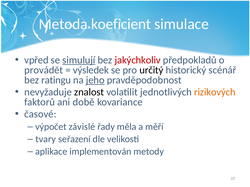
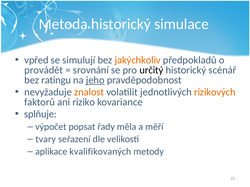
Metoda koeficient: koeficient -> historický
simulují underline: present -> none
jakýchkoliv colour: red -> orange
výsledek: výsledek -> srovnání
znalost colour: black -> orange
době: době -> riziko
časové: časové -> splňuje
závislé: závislé -> popsat
implementován: implementován -> kvalifikovaných
